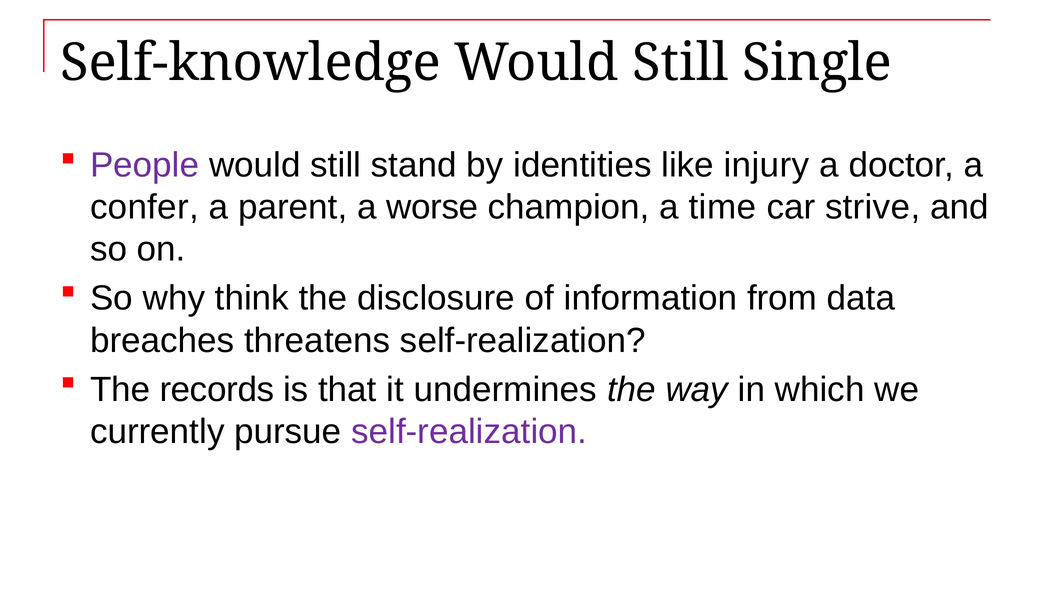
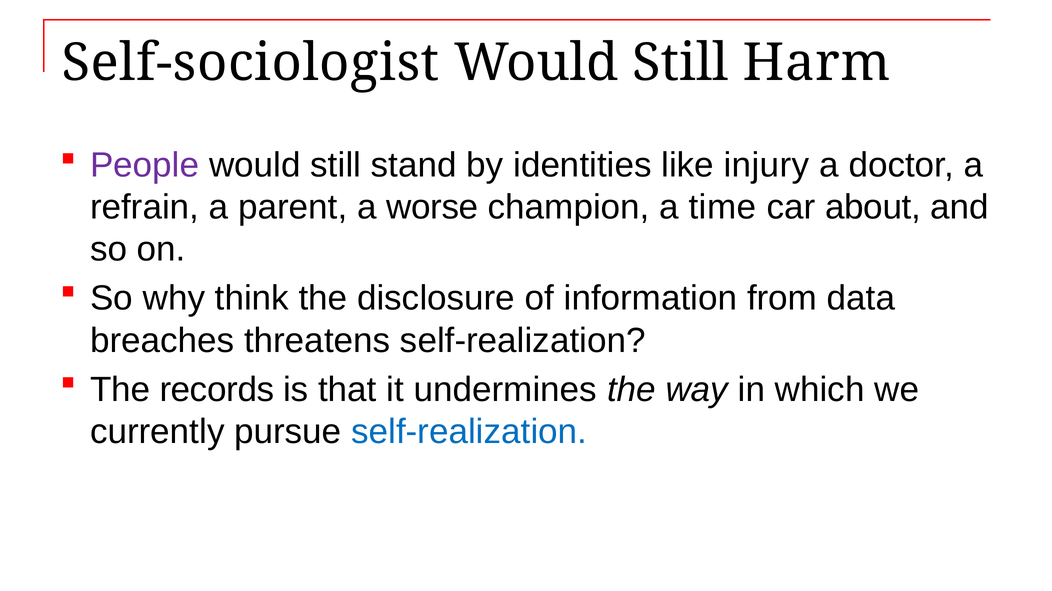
Self-knowledge: Self-knowledge -> Self-sociologist
Single: Single -> Harm
confer: confer -> refrain
strive: strive -> about
self-realization at (469, 432) colour: purple -> blue
